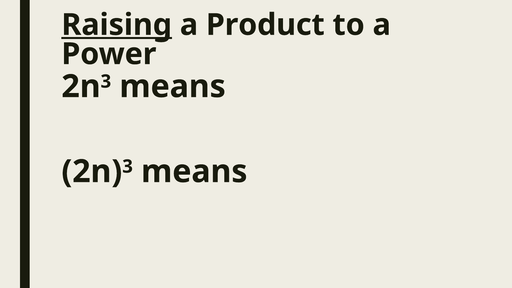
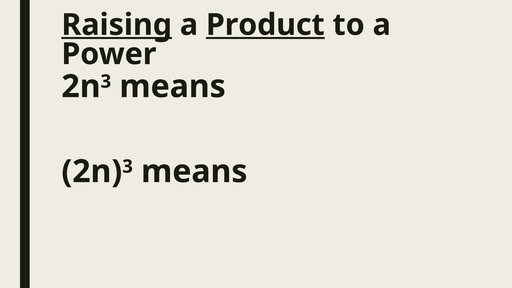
Product underline: none -> present
